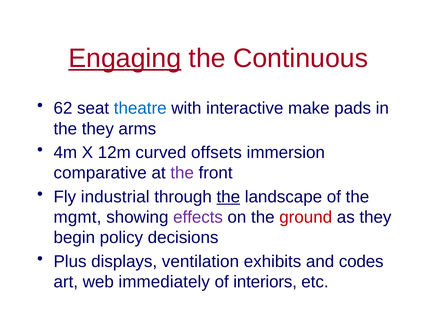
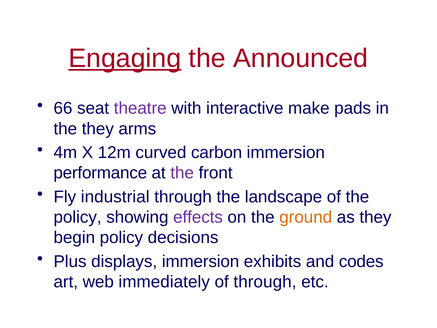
Continuous: Continuous -> Announced
62: 62 -> 66
theatre colour: blue -> purple
offsets: offsets -> carbon
comparative: comparative -> performance
the at (228, 197) underline: present -> none
mgmt at (77, 217): mgmt -> policy
ground colour: red -> orange
displays ventilation: ventilation -> immersion
of interiors: interiors -> through
